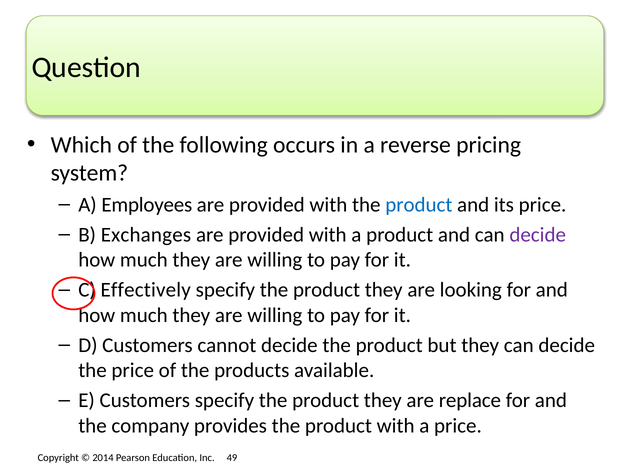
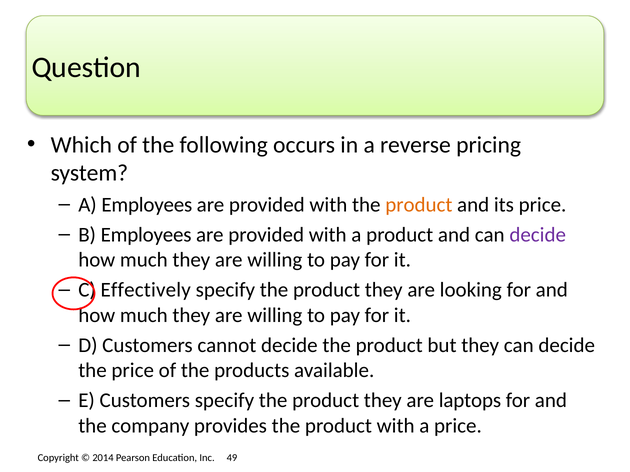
product at (419, 205) colour: blue -> orange
B Exchanges: Exchanges -> Employees
replace: replace -> laptops
